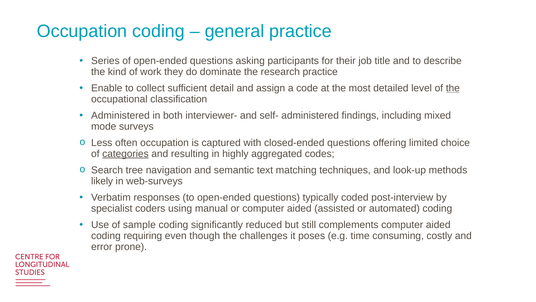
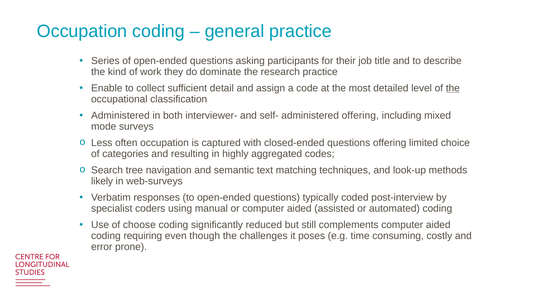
administered findings: findings -> offering
categories underline: present -> none
sample: sample -> choose
